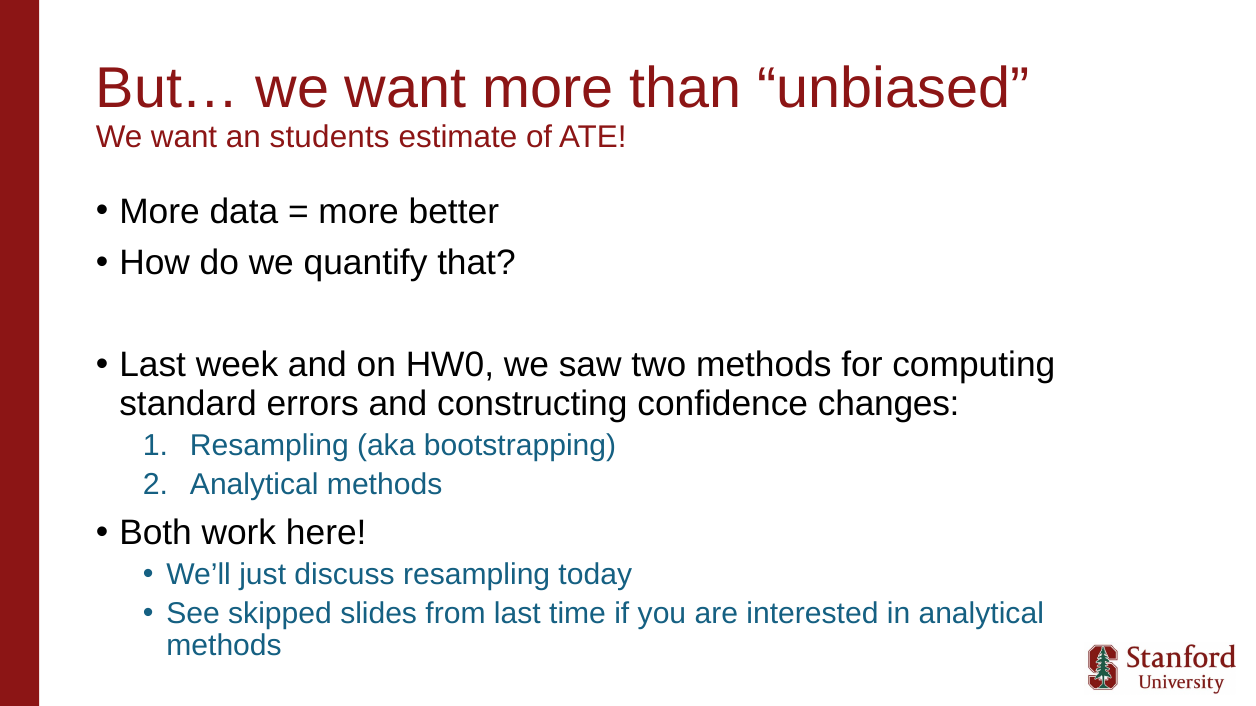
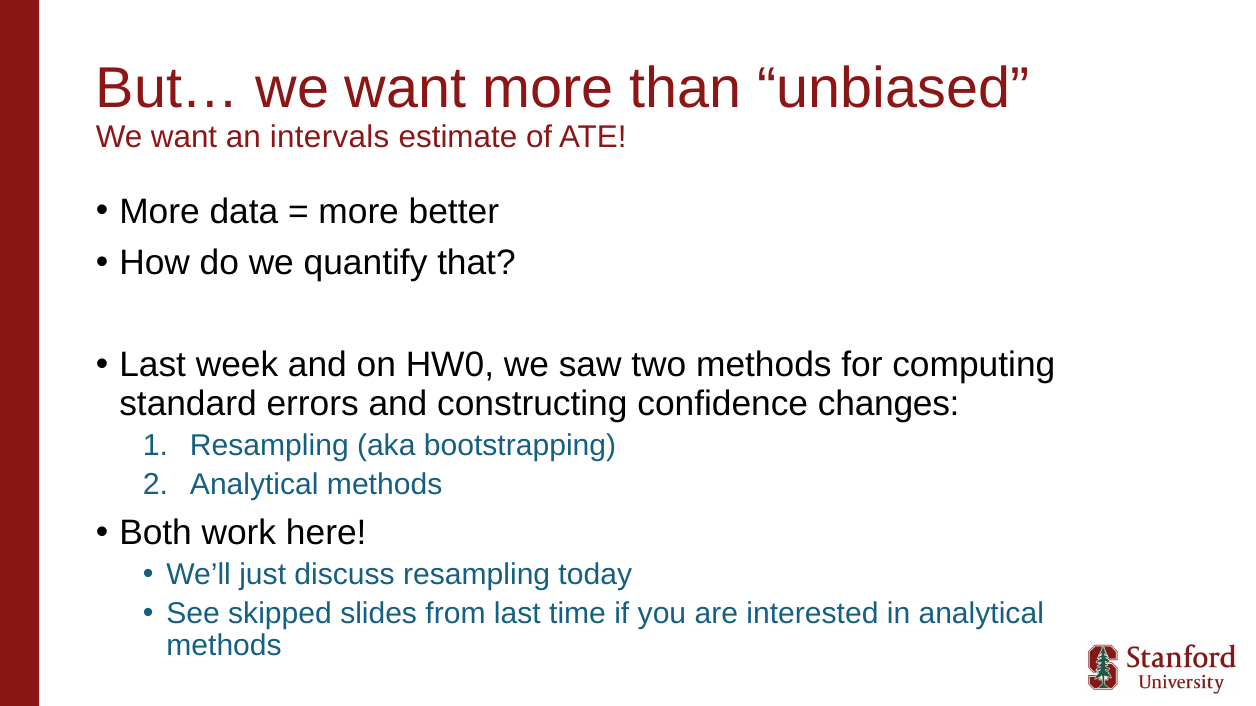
students: students -> intervals
